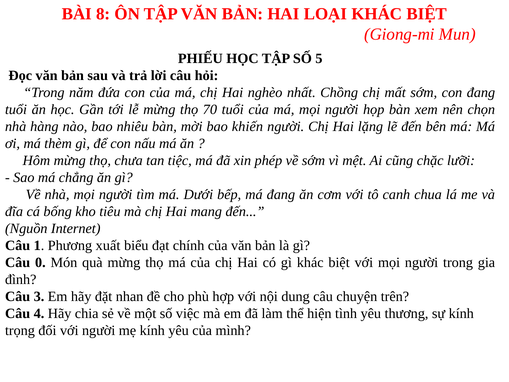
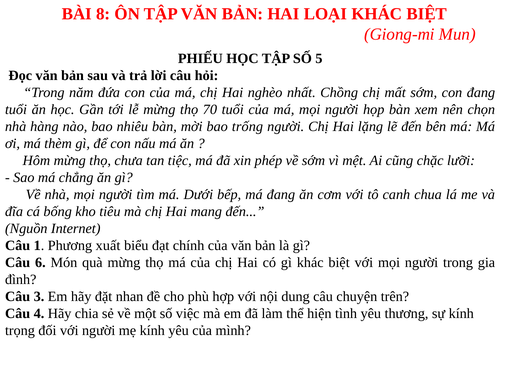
khiến: khiến -> trống
0: 0 -> 6
